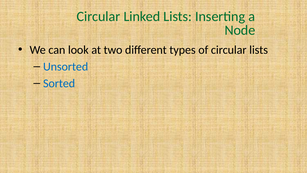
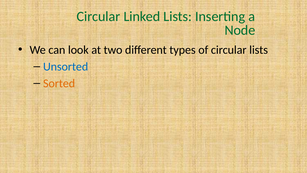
Sorted colour: blue -> orange
